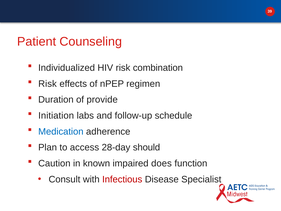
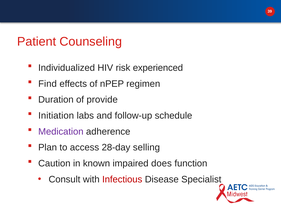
combination: combination -> experienced
Risk at (48, 84): Risk -> Find
Medication colour: blue -> purple
should: should -> selling
